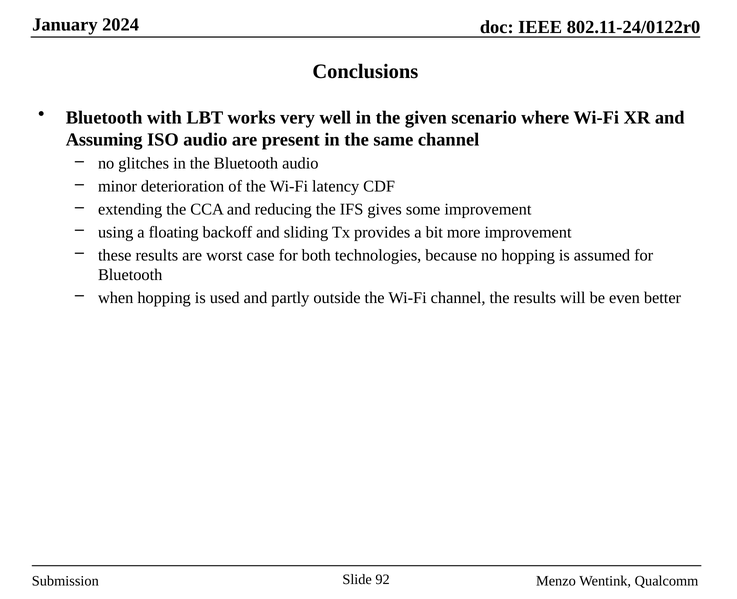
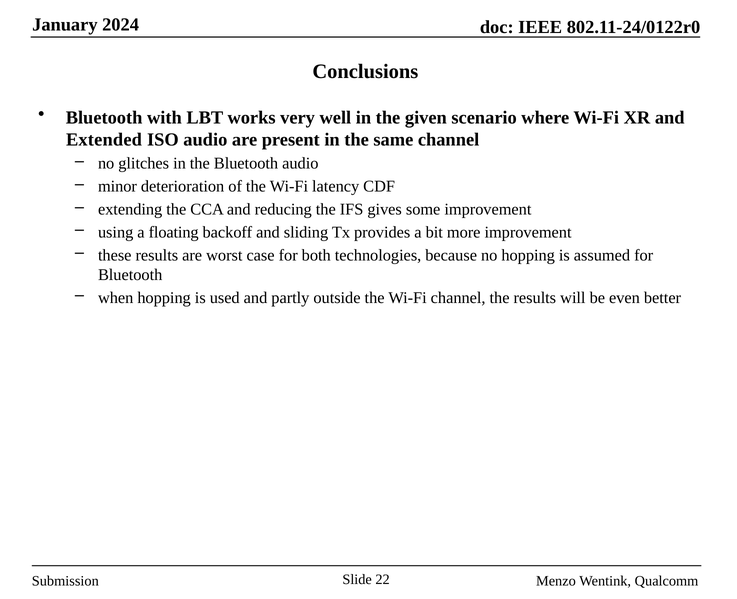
Assuming: Assuming -> Extended
92: 92 -> 22
